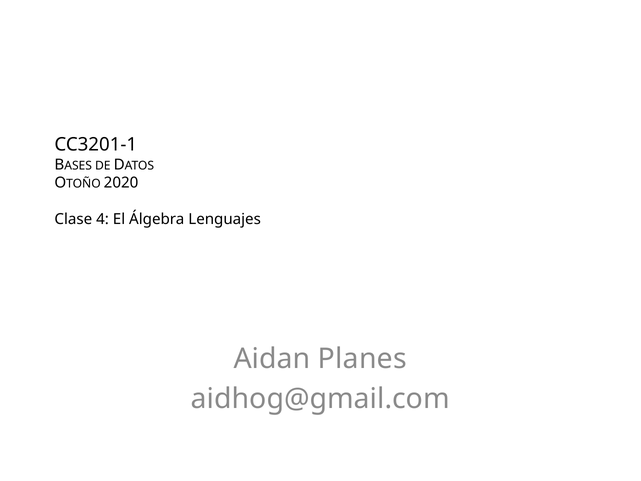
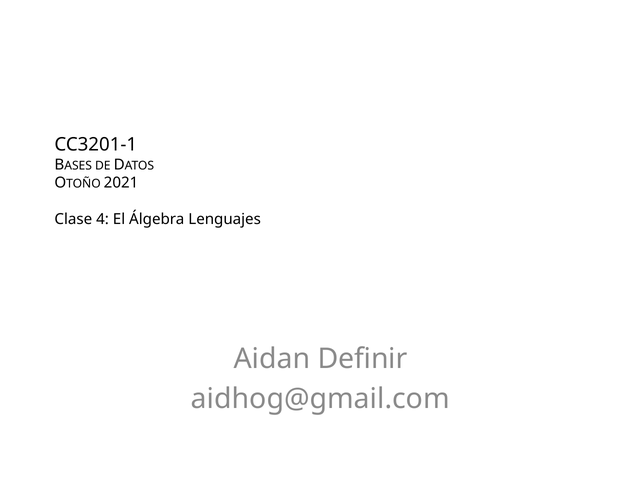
2020: 2020 -> 2021
Planes: Planes -> Definir
